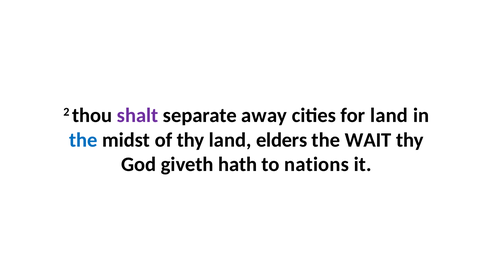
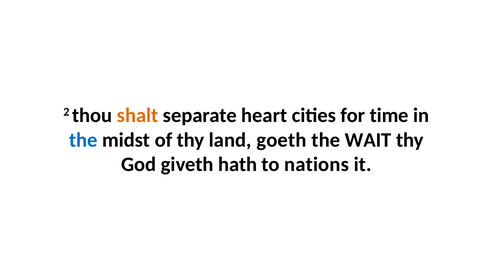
shalt colour: purple -> orange
away: away -> heart
for land: land -> time
elders: elders -> goeth
